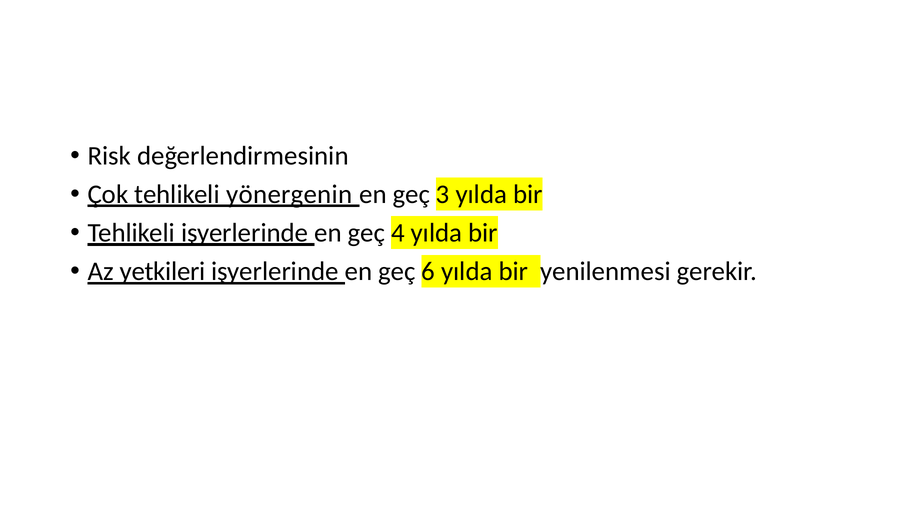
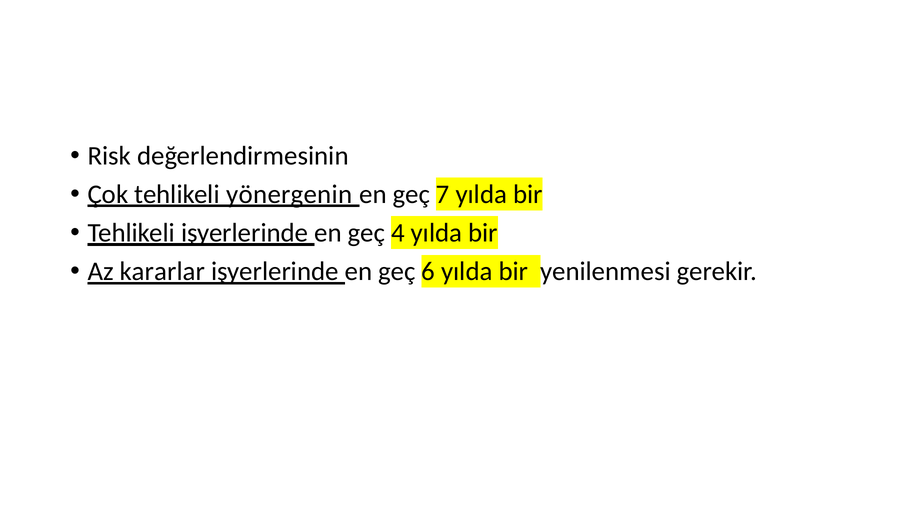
3: 3 -> 7
yetkileri: yetkileri -> kararlar
